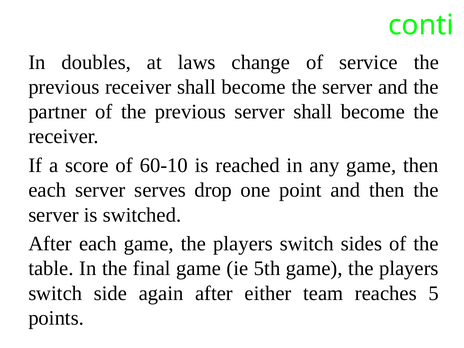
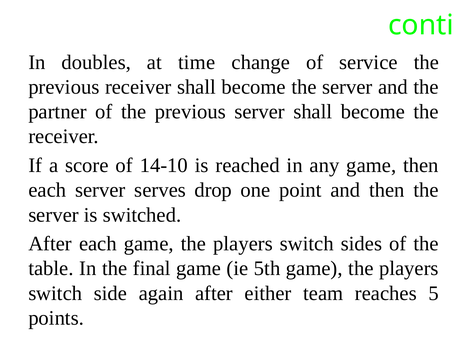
laws: laws -> time
60-10: 60-10 -> 14-10
